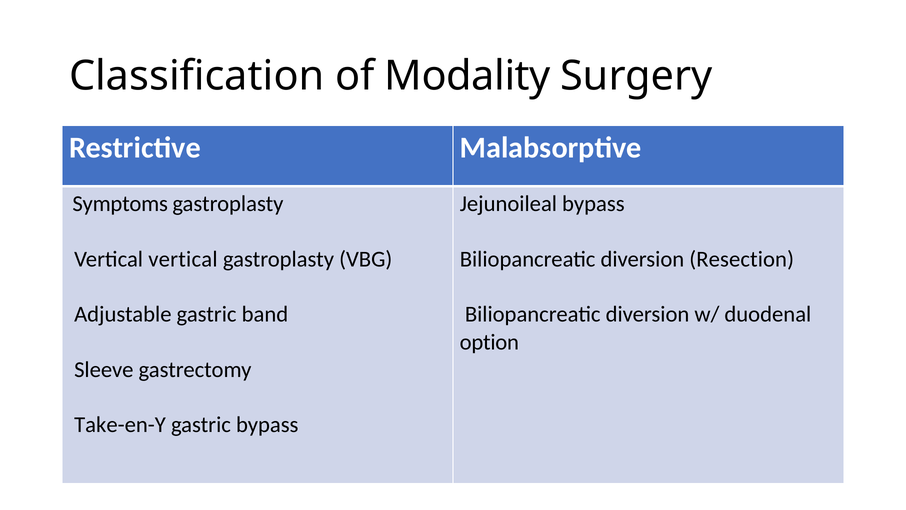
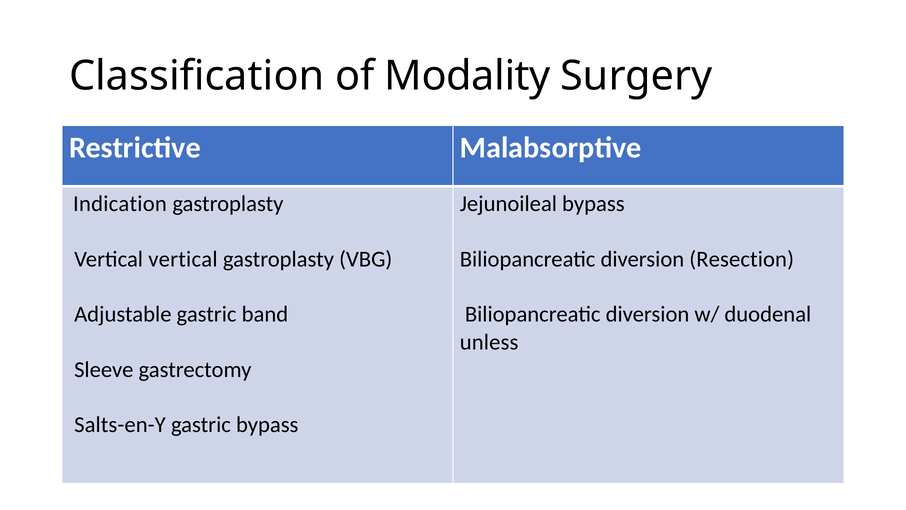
Symptoms: Symptoms -> Indication
option: option -> unless
Take-en-Y: Take-en-Y -> Salts-en-Y
